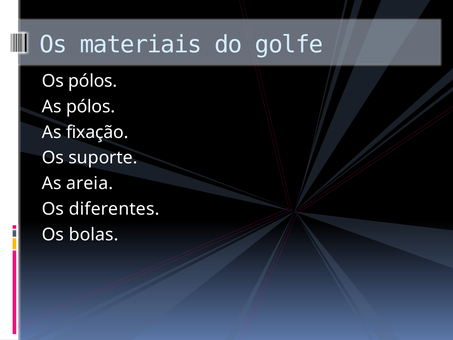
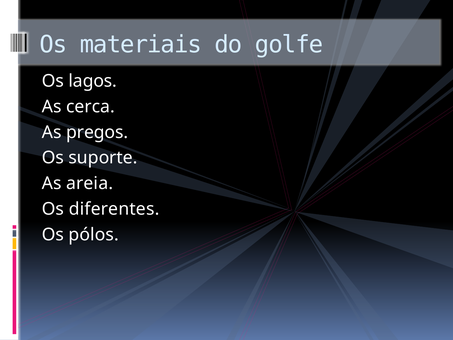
Os pólos: pólos -> lagos
As pólos: pólos -> cerca
fixação: fixação -> pregos
bolas: bolas -> pólos
